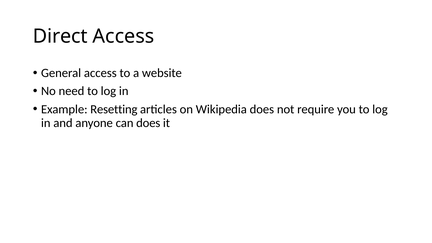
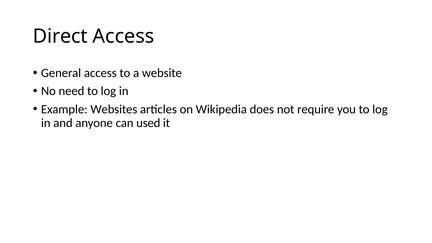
Resetting: Resetting -> Websites
can does: does -> used
